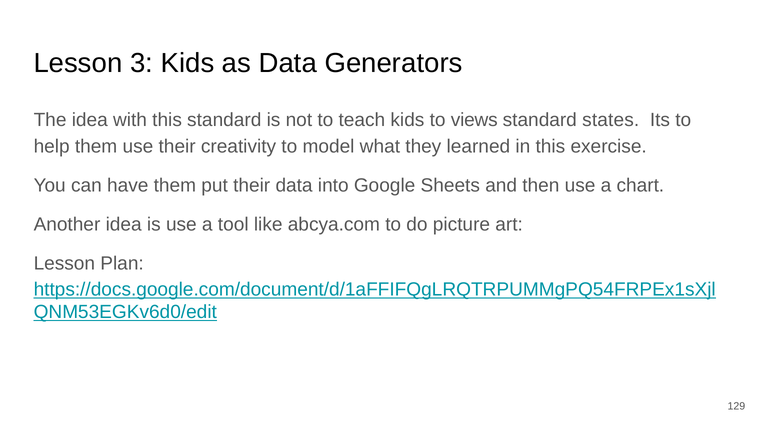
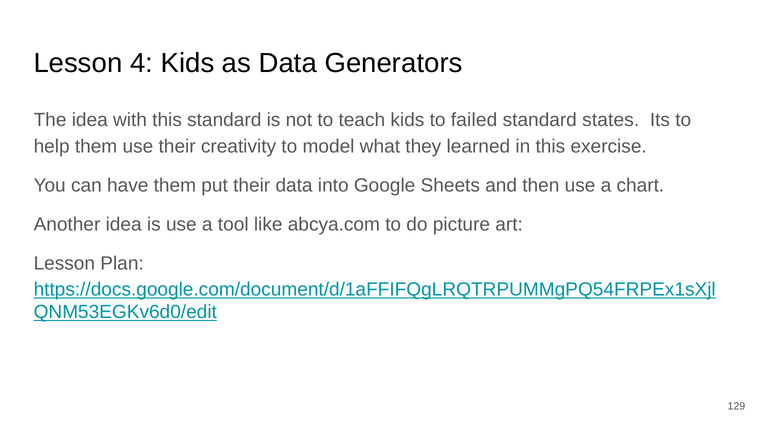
3: 3 -> 4
views: views -> failed
